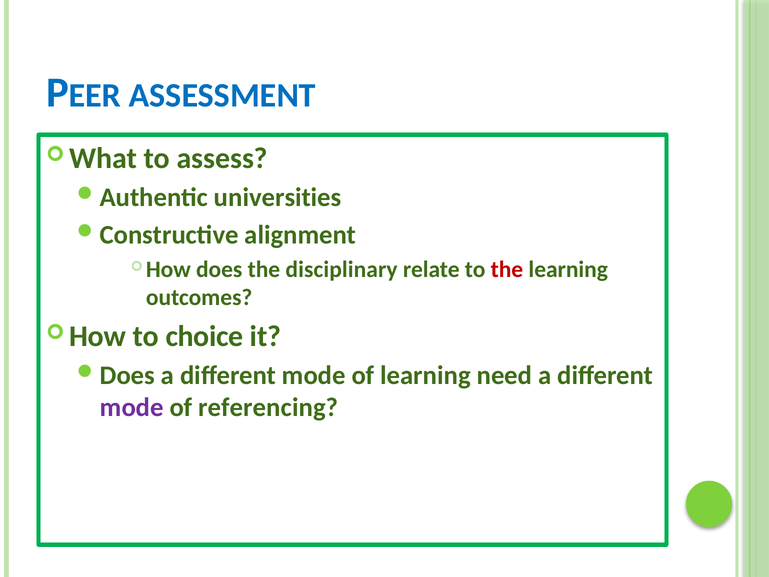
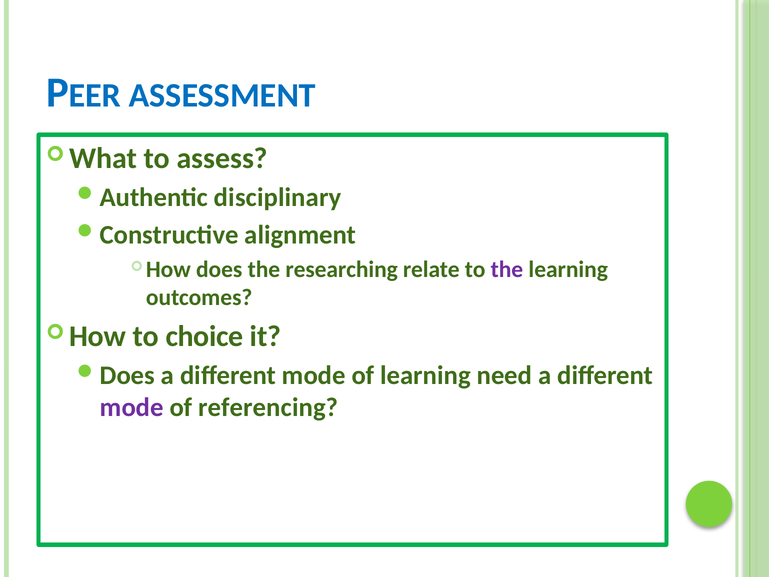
universities: universities -> disciplinary
disciplinary: disciplinary -> researching
the at (507, 269) colour: red -> purple
